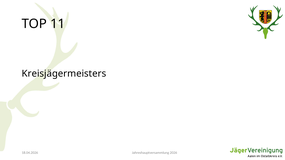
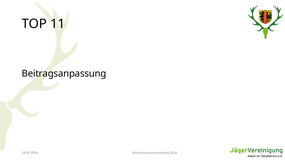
Kreisjägermeisters: Kreisjägermeisters -> Beitragsanpassung
